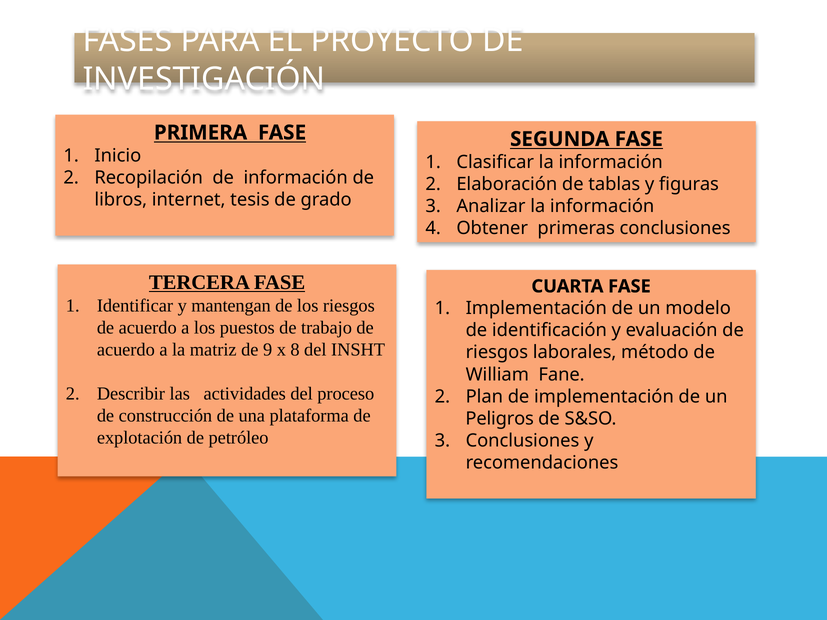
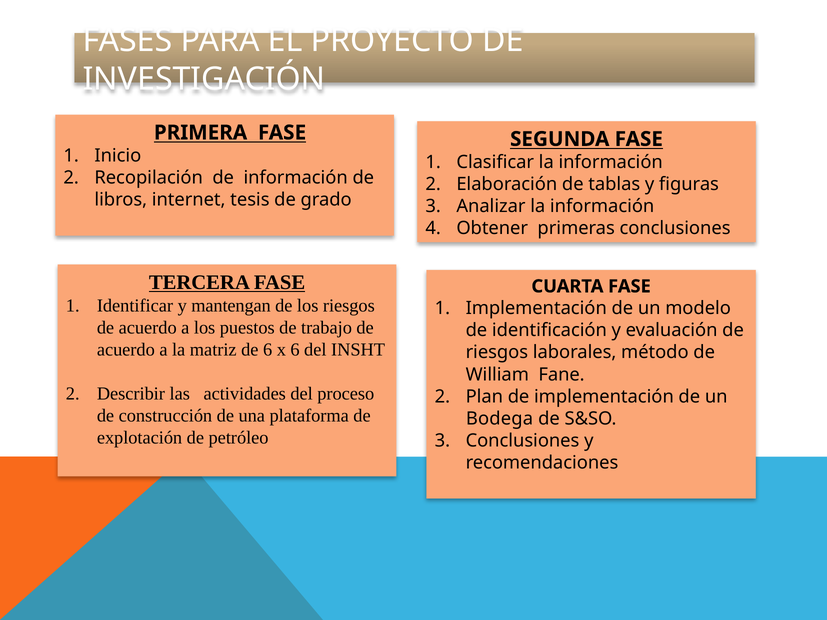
de 9: 9 -> 6
x 8: 8 -> 6
Peligros: Peligros -> Bodega
